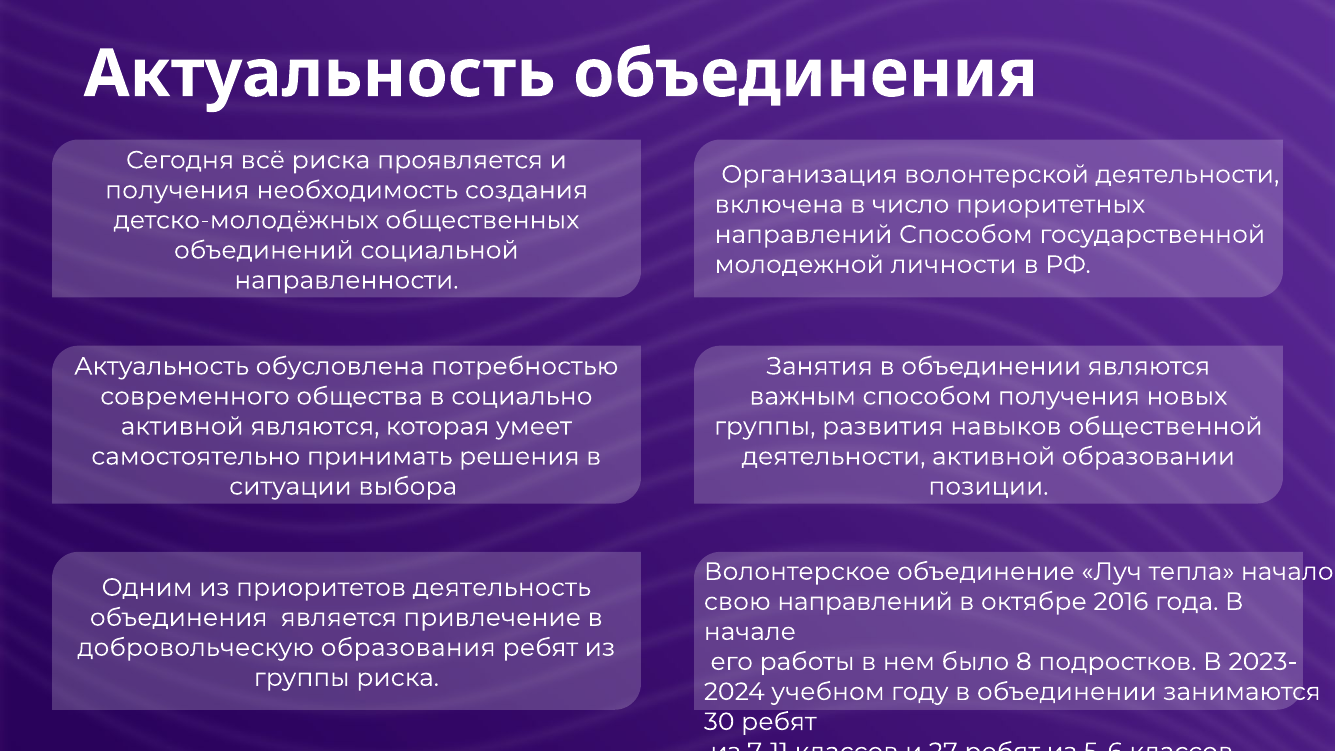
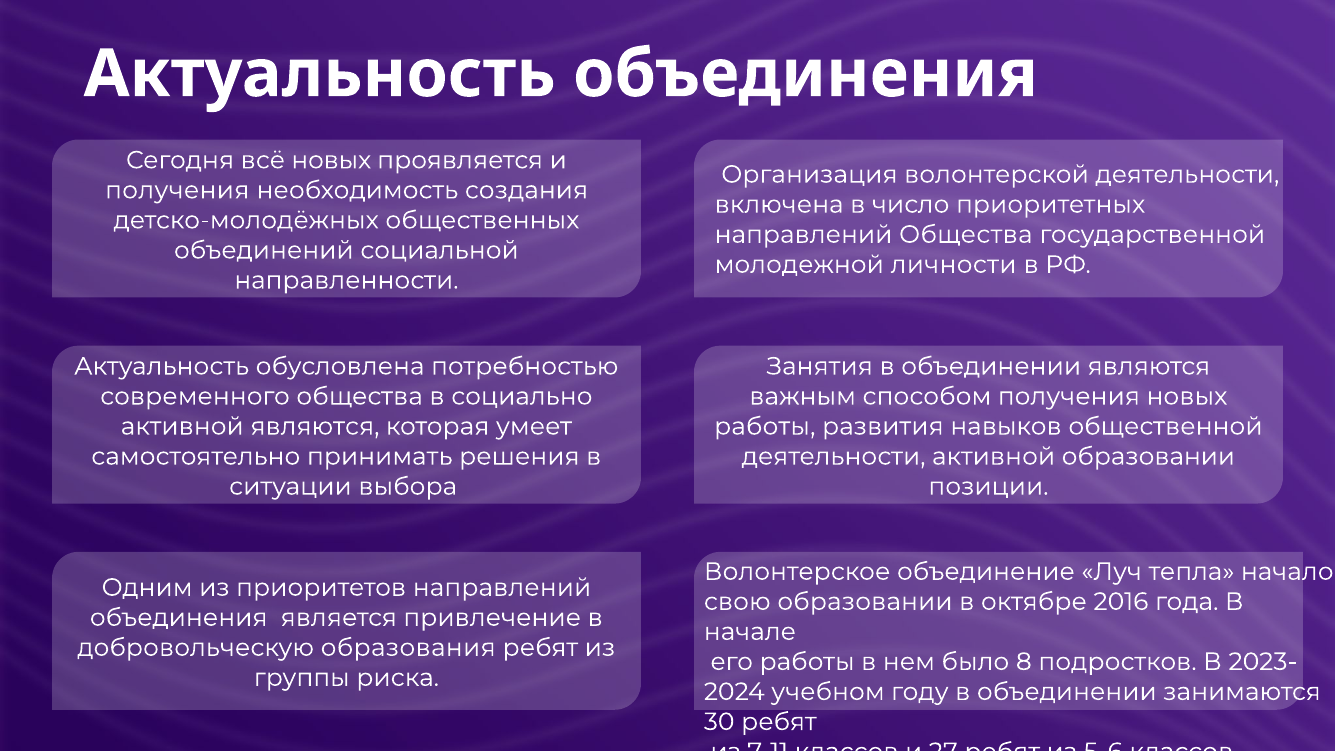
всё риска: риска -> новых
направлений Способом: Способом -> Общества
группы at (765, 426): группы -> работы
приоритетов деятельность: деятельность -> направлений
свою направлений: направлений -> образовании
